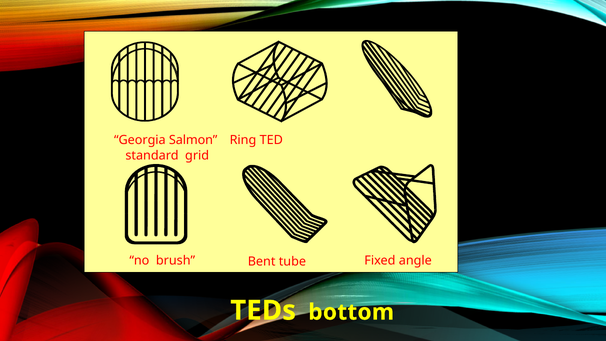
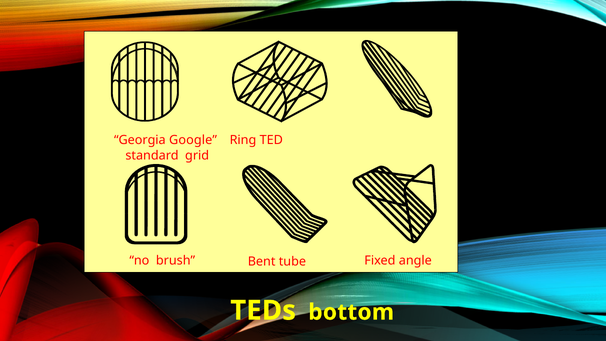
Salmon: Salmon -> Google
